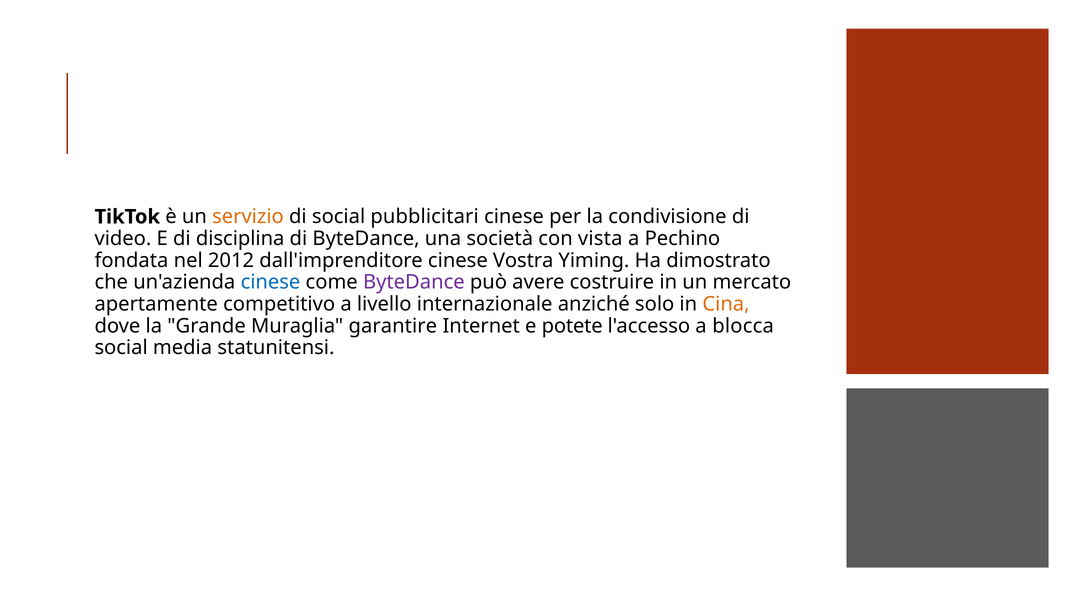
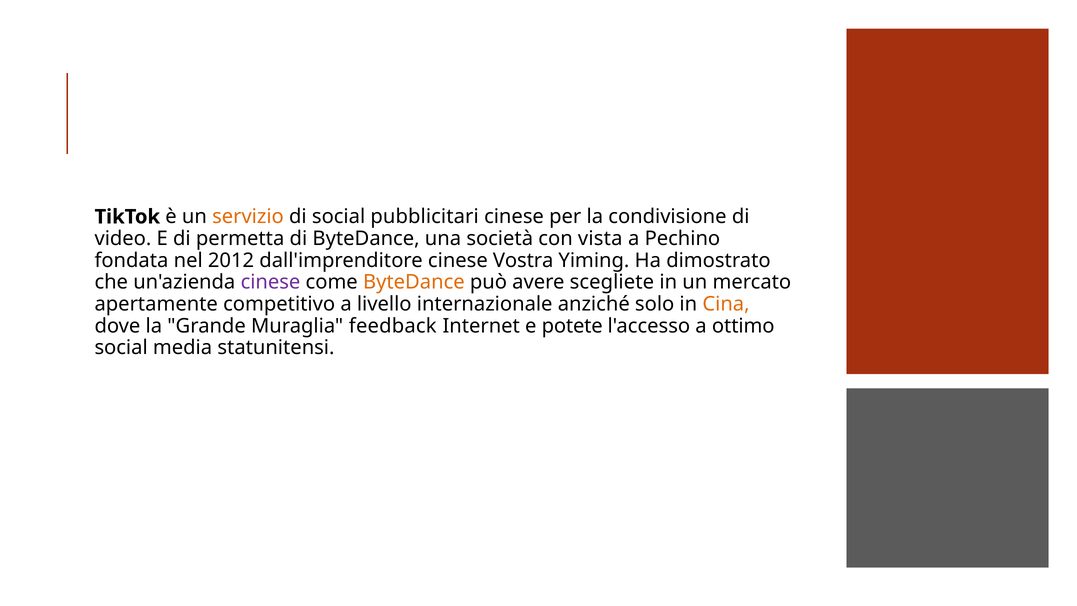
disciplina: disciplina -> permetta
cinese at (270, 282) colour: blue -> purple
ByteDance at (414, 282) colour: purple -> orange
costruire: costruire -> scegliete
garantire: garantire -> feedback
blocca: blocca -> ottimo
